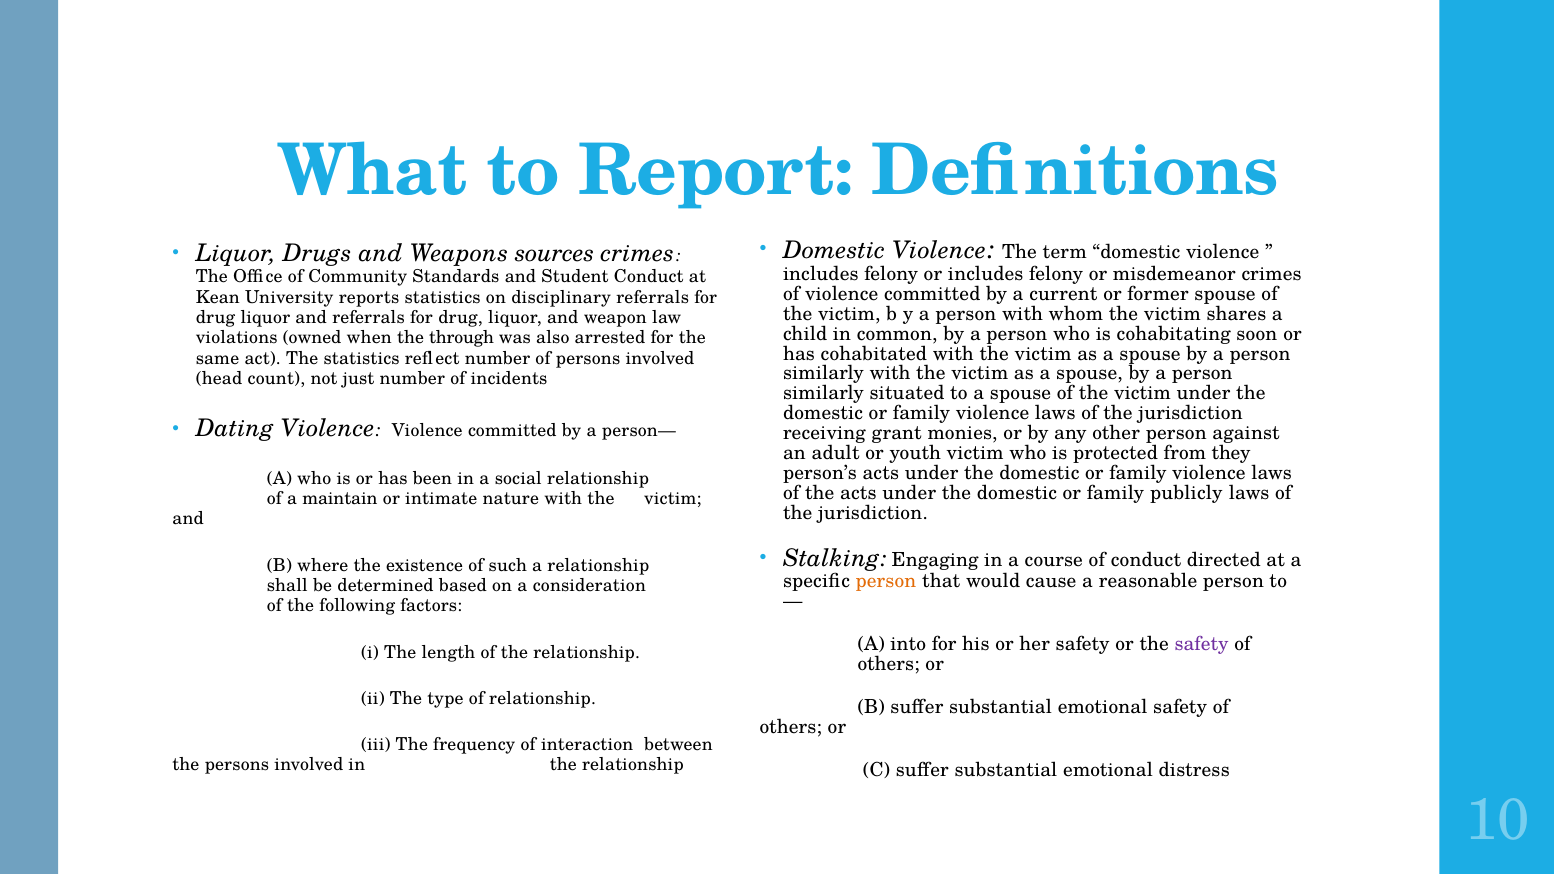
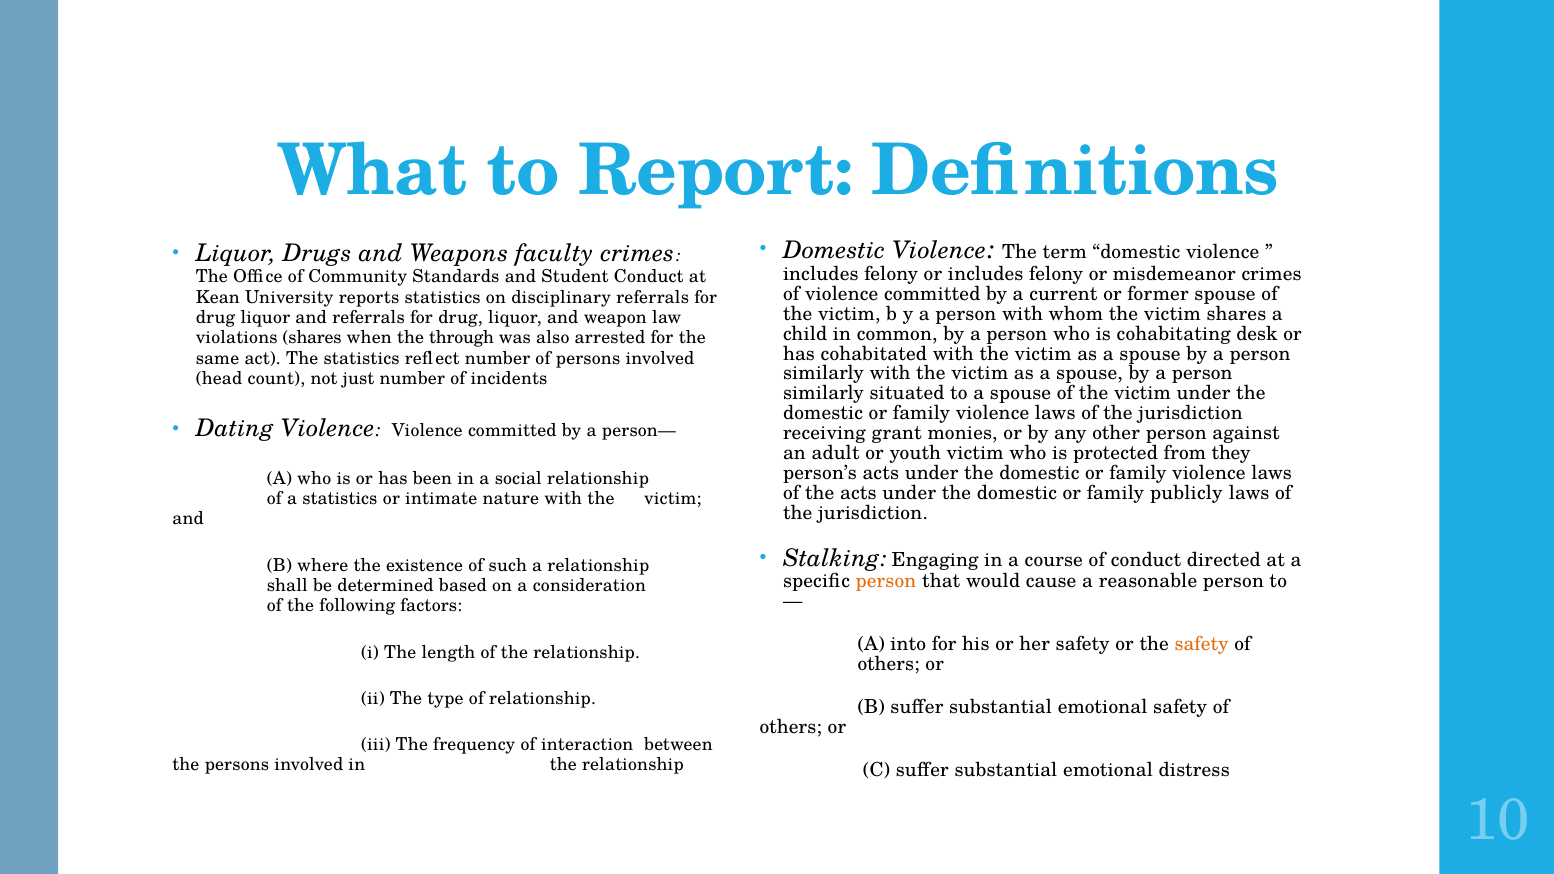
sources: sources -> faculty
soon: soon -> desk
violations owned: owned -> shares
a maintain: maintain -> statistics
safety at (1202, 644) colour: purple -> orange
